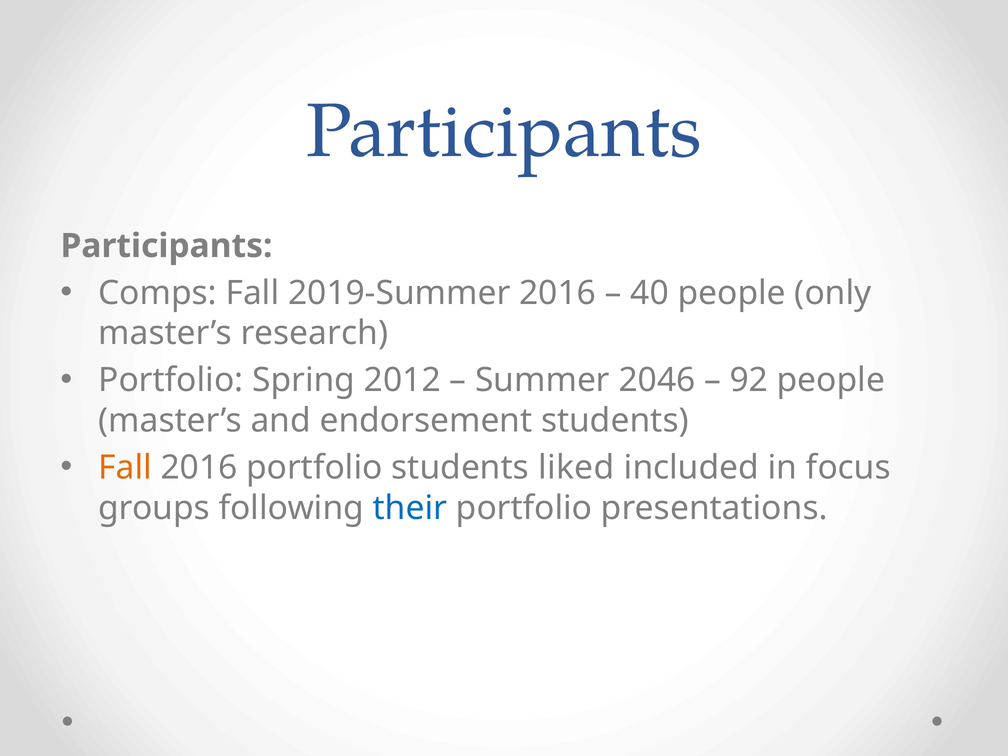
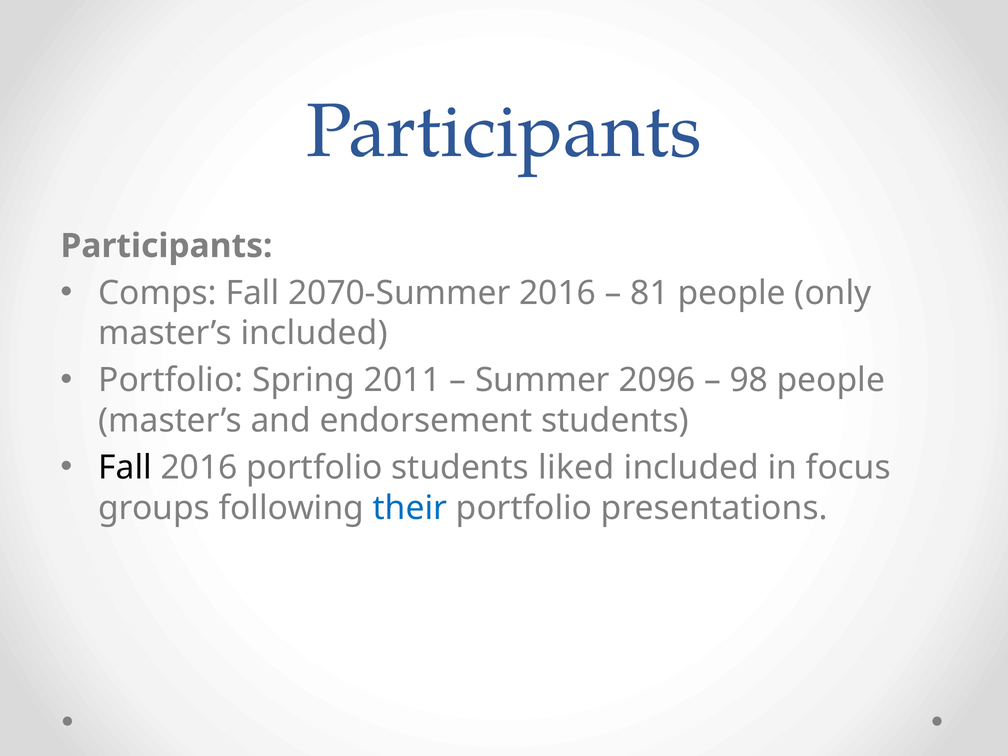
2019-Summer: 2019-Summer -> 2070-Summer
40: 40 -> 81
master’s research: research -> included
2012: 2012 -> 2011
2046: 2046 -> 2096
92: 92 -> 98
Fall at (125, 468) colour: orange -> black
